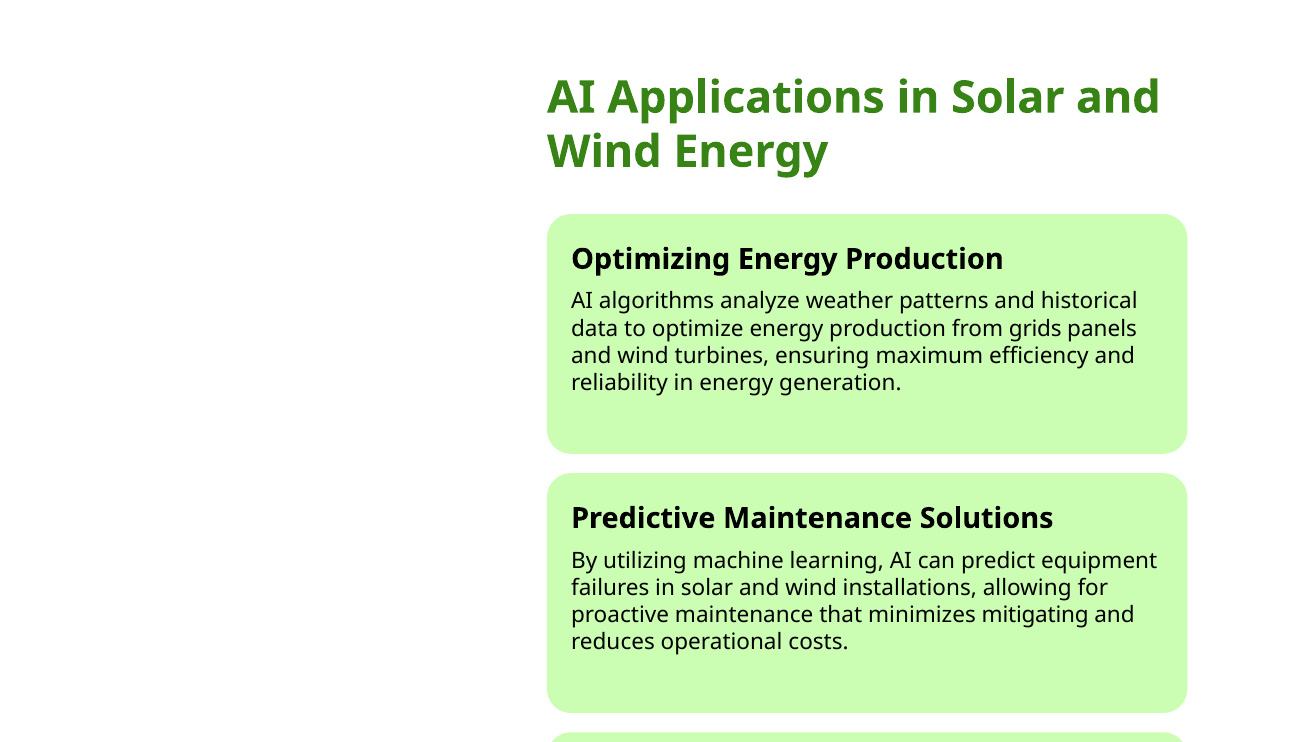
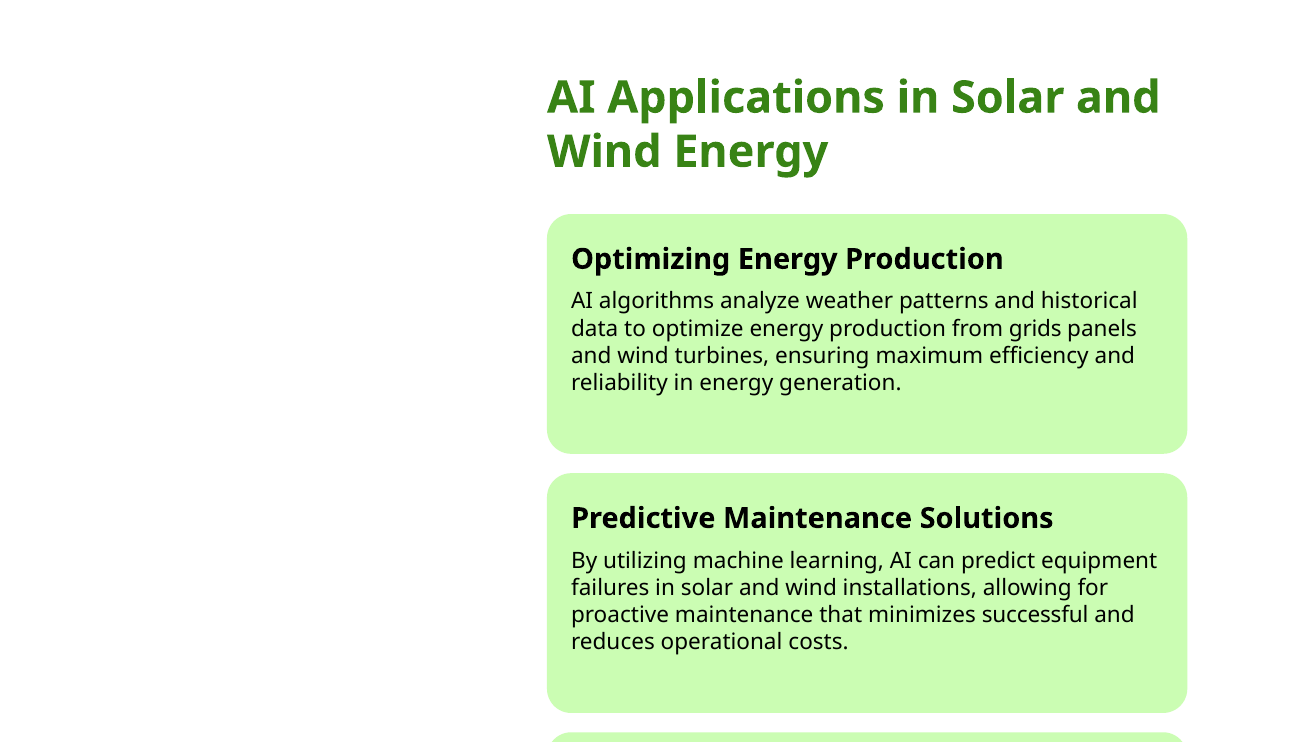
mitigating: mitigating -> successful
